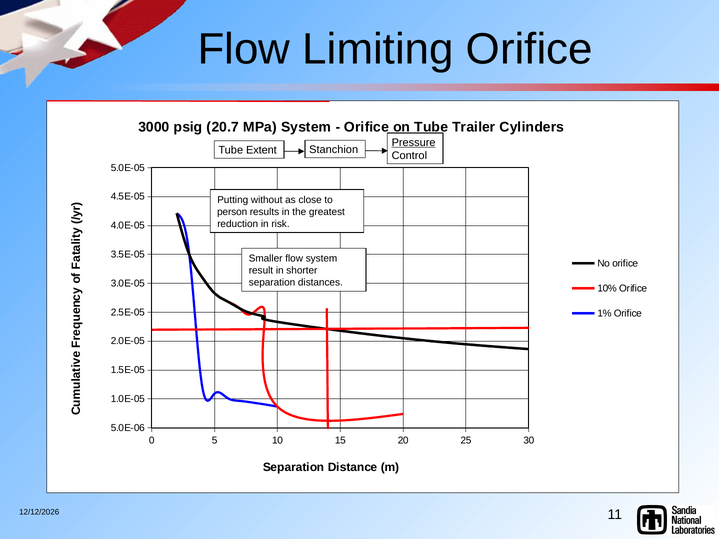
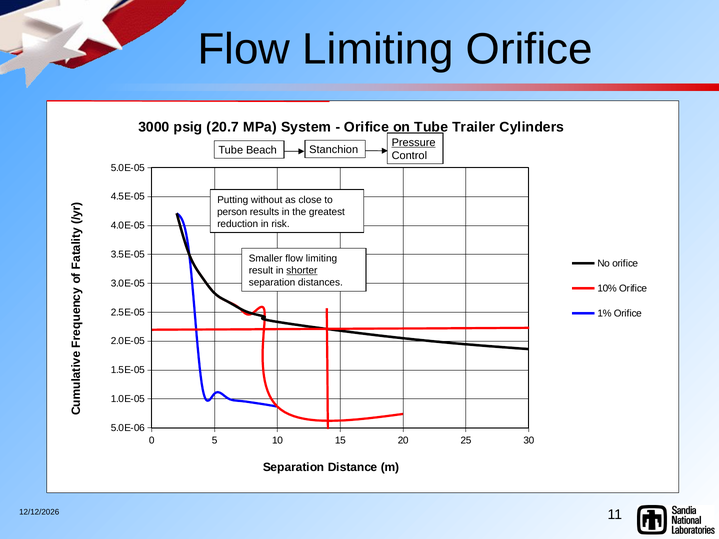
Extent: Extent -> Beach
Smaller flow system: system -> limiting
shorter underline: none -> present
